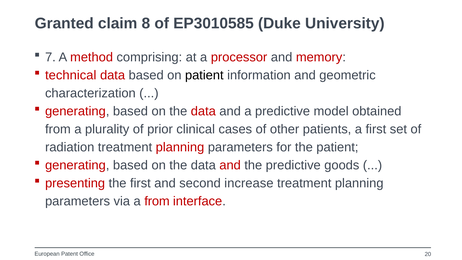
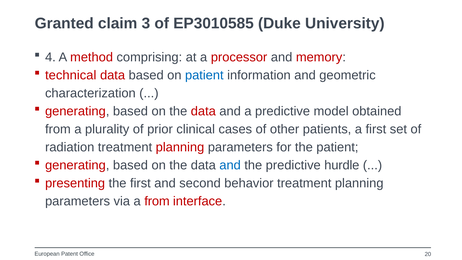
8: 8 -> 3
7: 7 -> 4
patient at (204, 75) colour: black -> blue
and at (230, 165) colour: red -> blue
goods: goods -> hurdle
increase: increase -> behavior
